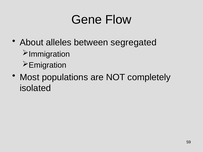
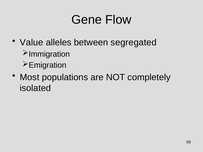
About: About -> Value
